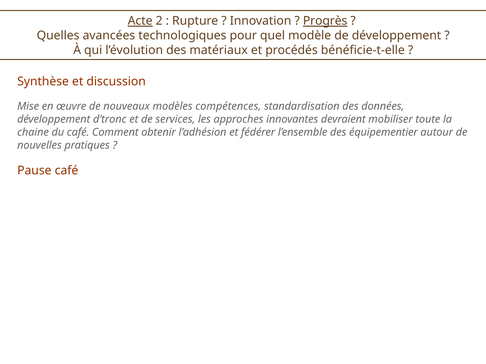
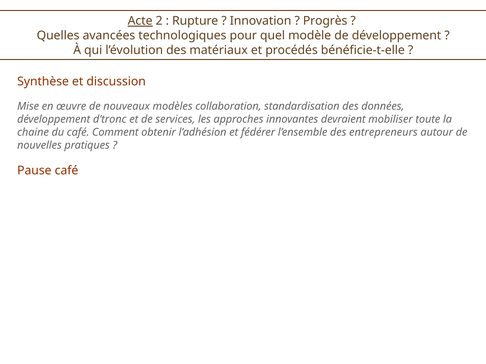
Progrès underline: present -> none
compétences: compétences -> collaboration
équipementier: équipementier -> entrepreneurs
